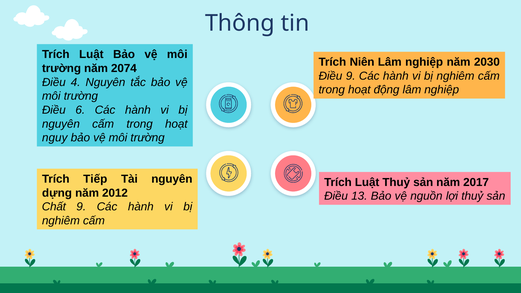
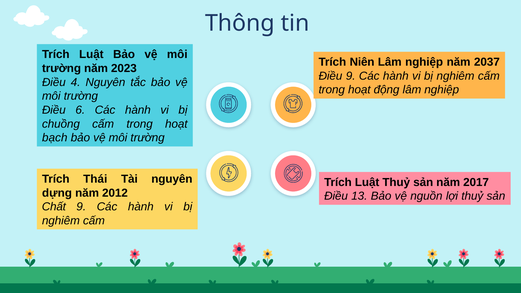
2030: 2030 -> 2037
2074: 2074 -> 2023
nguyên at (61, 124): nguyên -> chuồng
nguy: nguy -> bạch
Tiếp: Tiếp -> Thái
